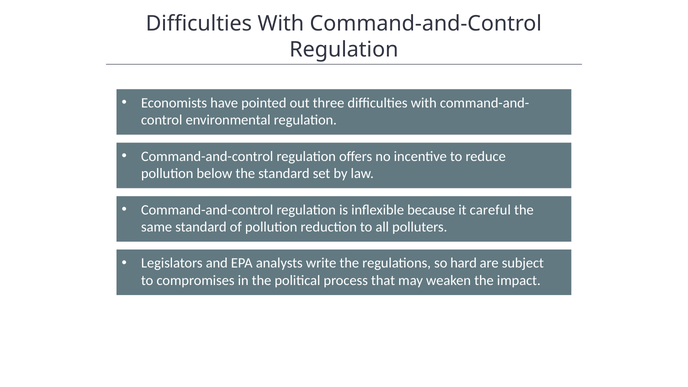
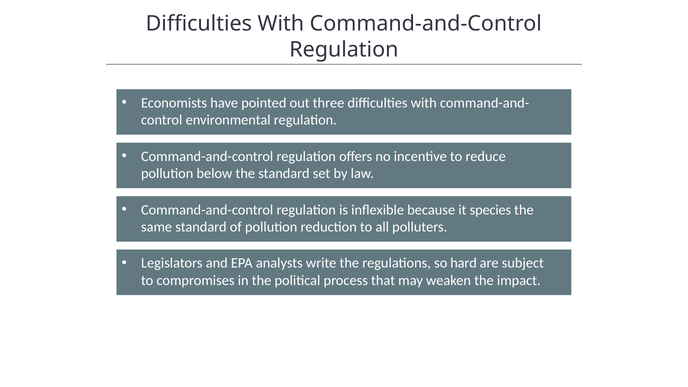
careful: careful -> species
